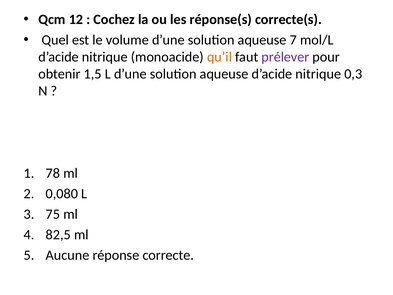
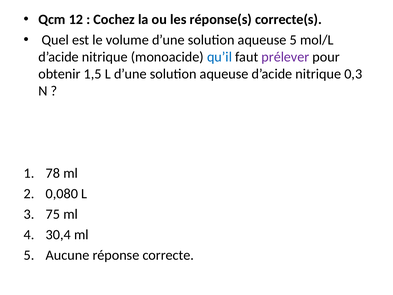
aqueuse 7: 7 -> 5
qu’il colour: orange -> blue
82,5: 82,5 -> 30,4
